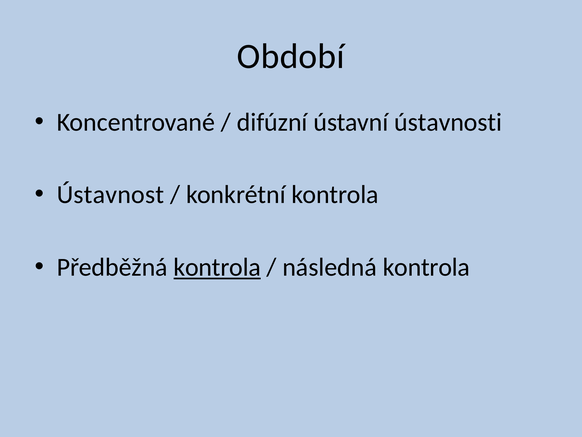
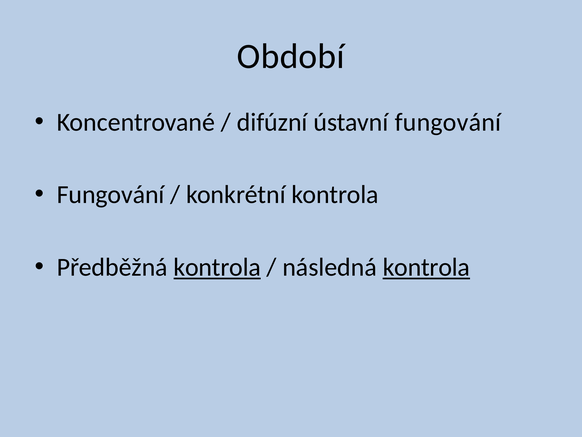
ústavní ústavnosti: ústavnosti -> fungování
Ústavnost at (110, 195): Ústavnost -> Fungování
kontrola at (426, 267) underline: none -> present
